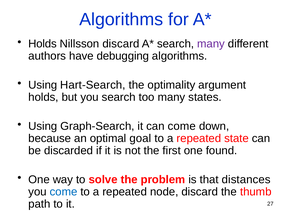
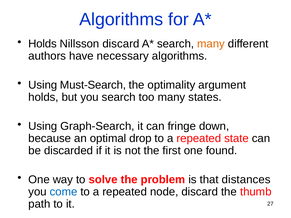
many at (211, 44) colour: purple -> orange
debugging: debugging -> necessary
Hart-Search: Hart-Search -> Must-Search
can come: come -> fringe
goal: goal -> drop
